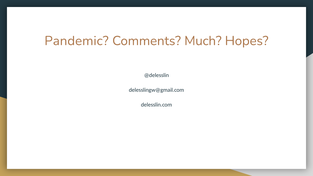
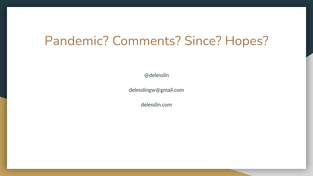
Much: Much -> Since
